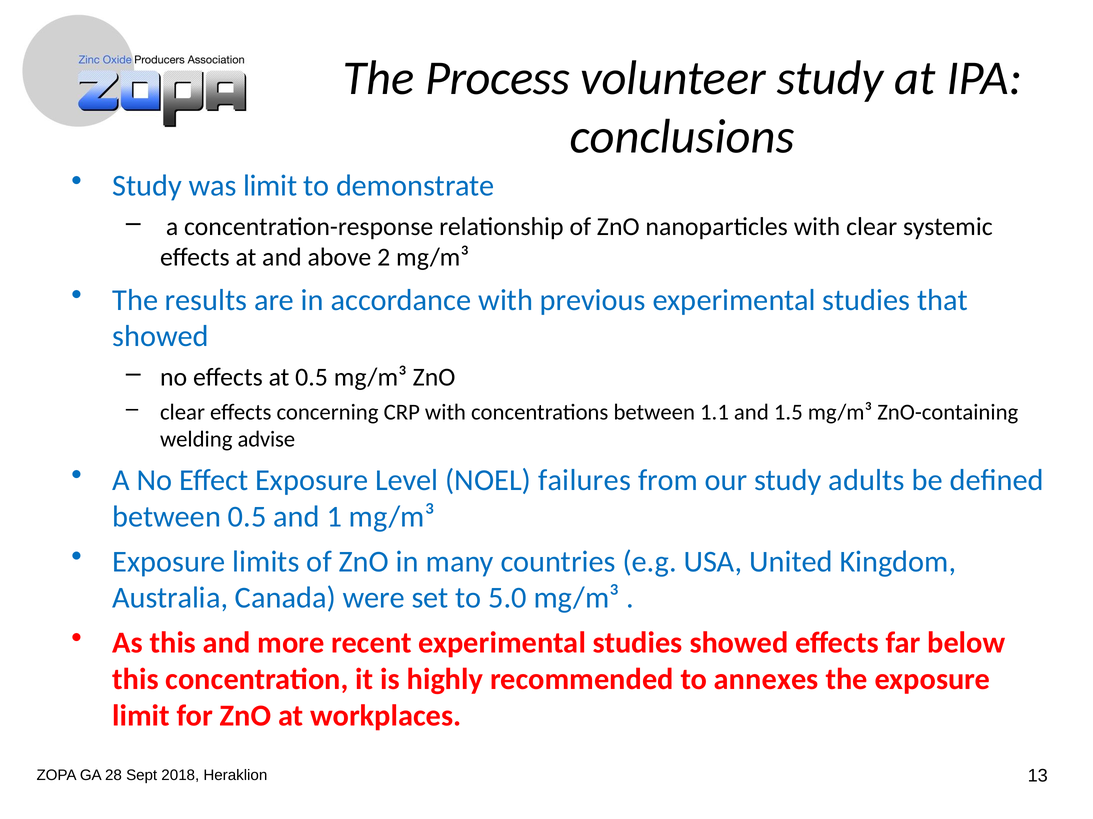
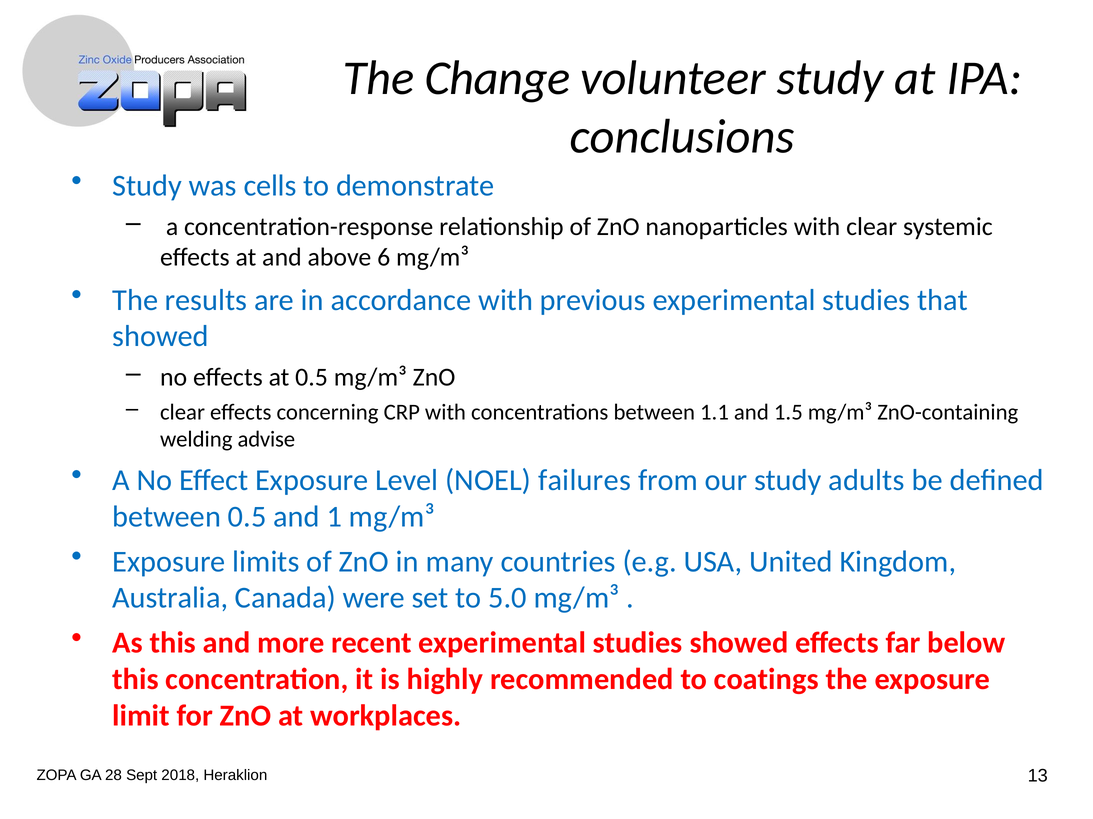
Process: Process -> Change
was limit: limit -> cells
2: 2 -> 6
annexes: annexes -> coatings
